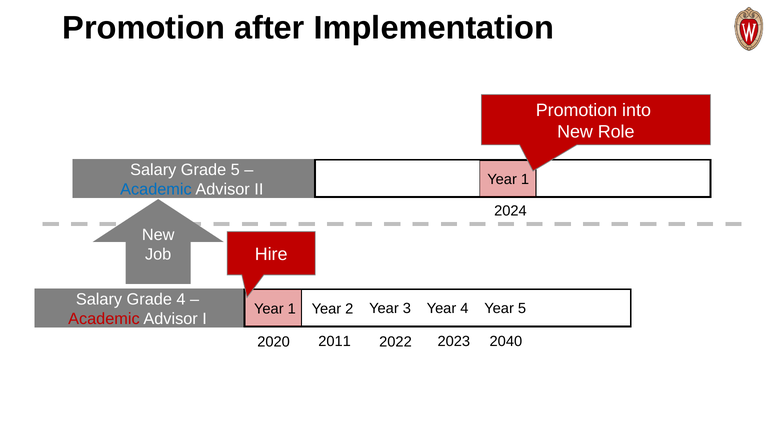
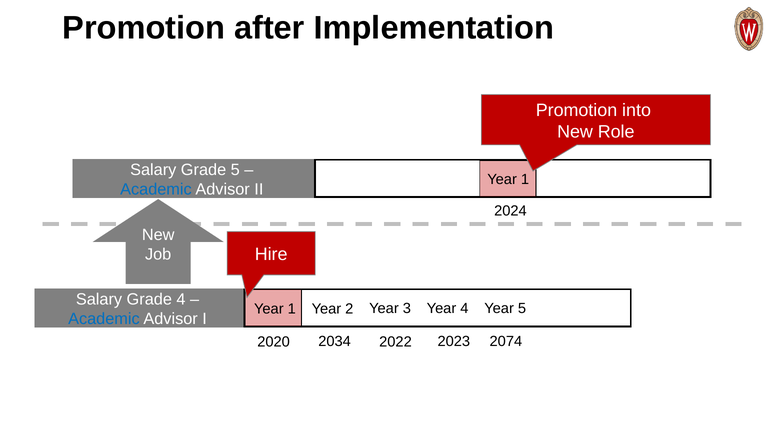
Academic at (104, 319) colour: red -> blue
2011: 2011 -> 2034
2040: 2040 -> 2074
